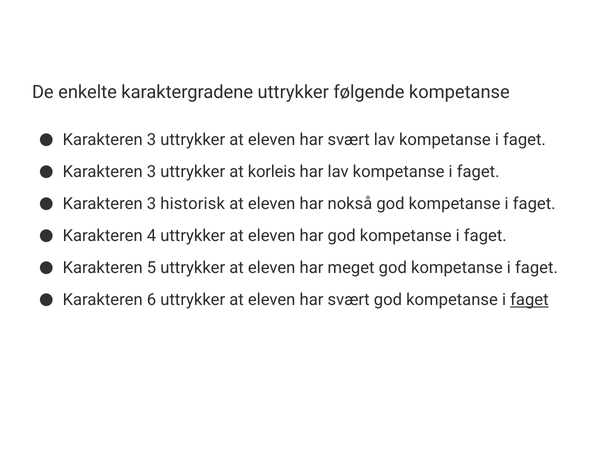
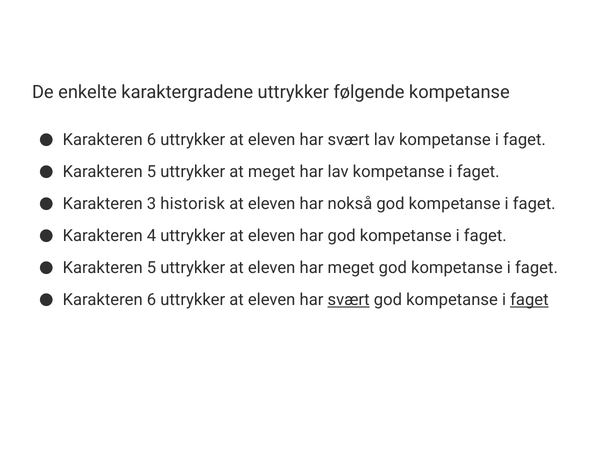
3 at (151, 140): 3 -> 6
3 at (151, 172): 3 -> 5
at korleis: korleis -> meget
svært at (349, 300) underline: none -> present
